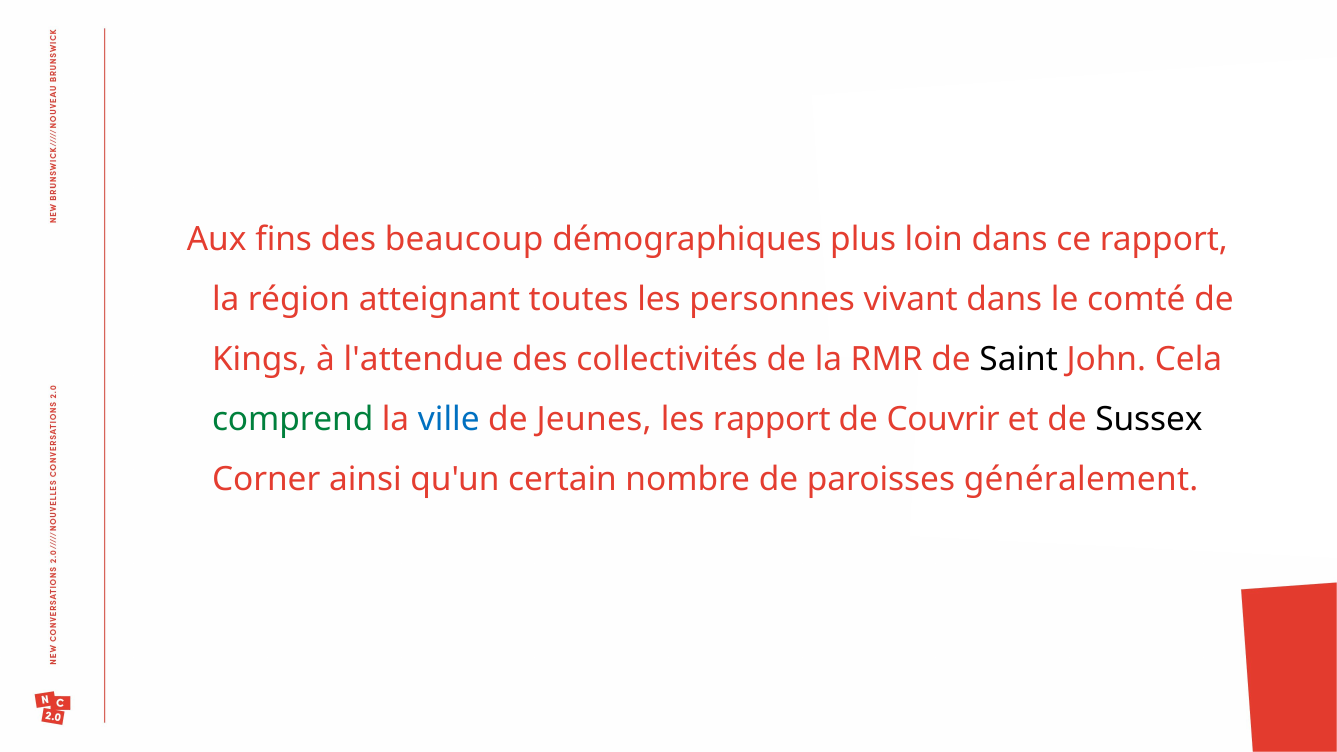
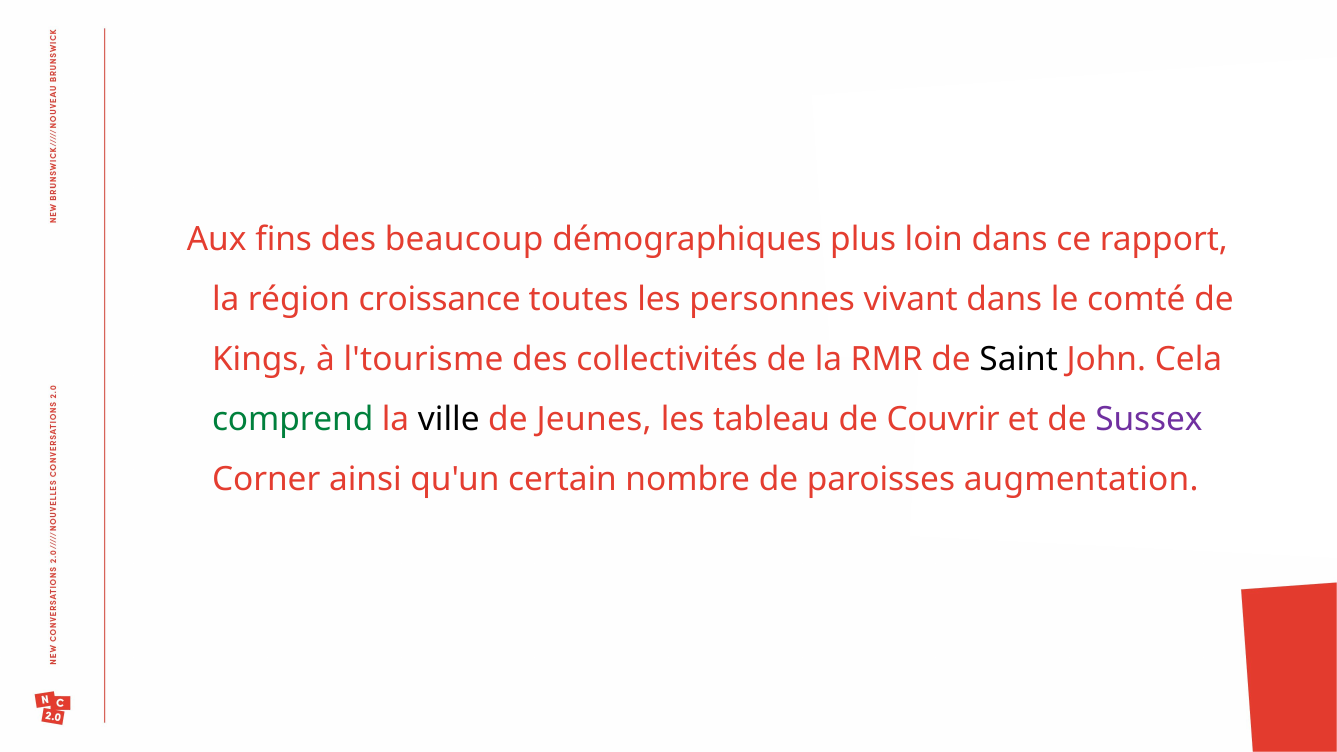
atteignant: atteignant -> croissance
l'attendue: l'attendue -> l'tourisme
ville colour: blue -> black
les rapport: rapport -> tableau
Sussex colour: black -> purple
généralement: généralement -> augmentation
